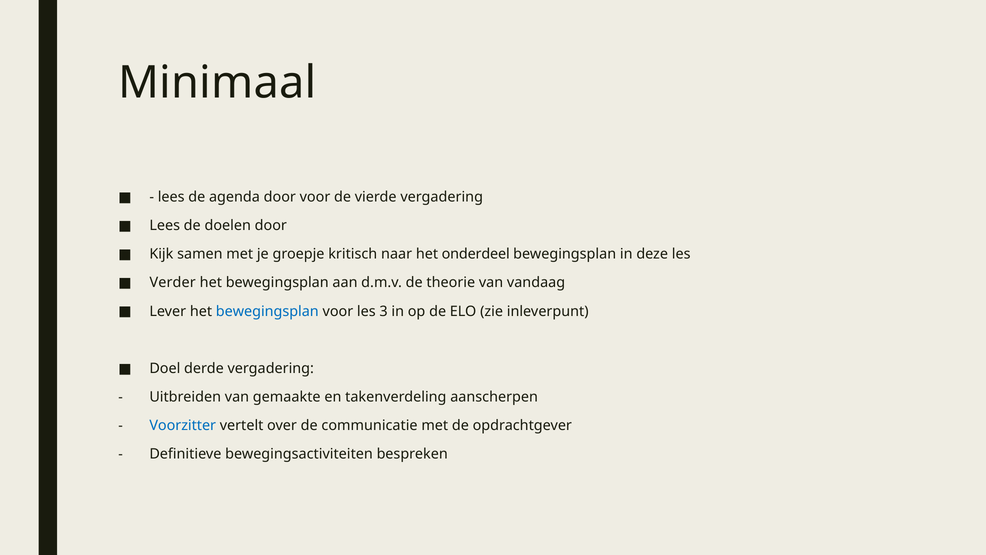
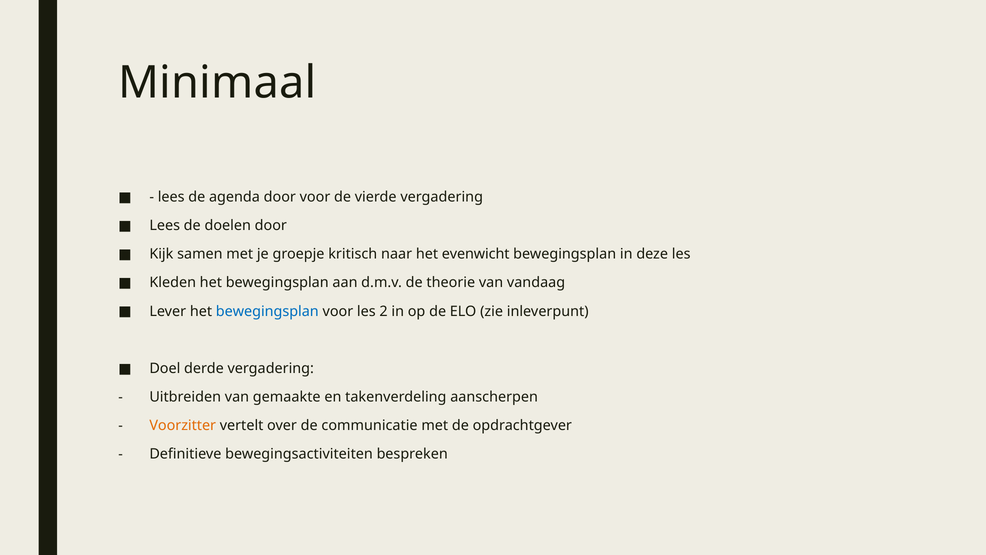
onderdeel: onderdeel -> evenwicht
Verder: Verder -> Kleden
3: 3 -> 2
Voorzitter colour: blue -> orange
